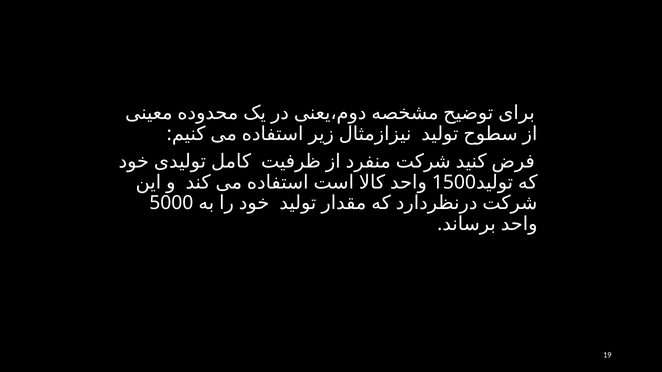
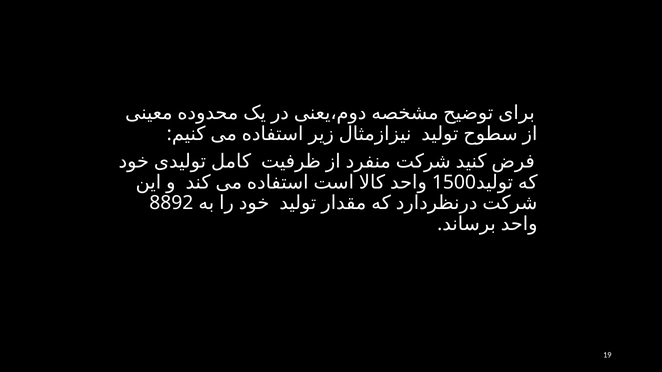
5000: 5000 -> 8892
